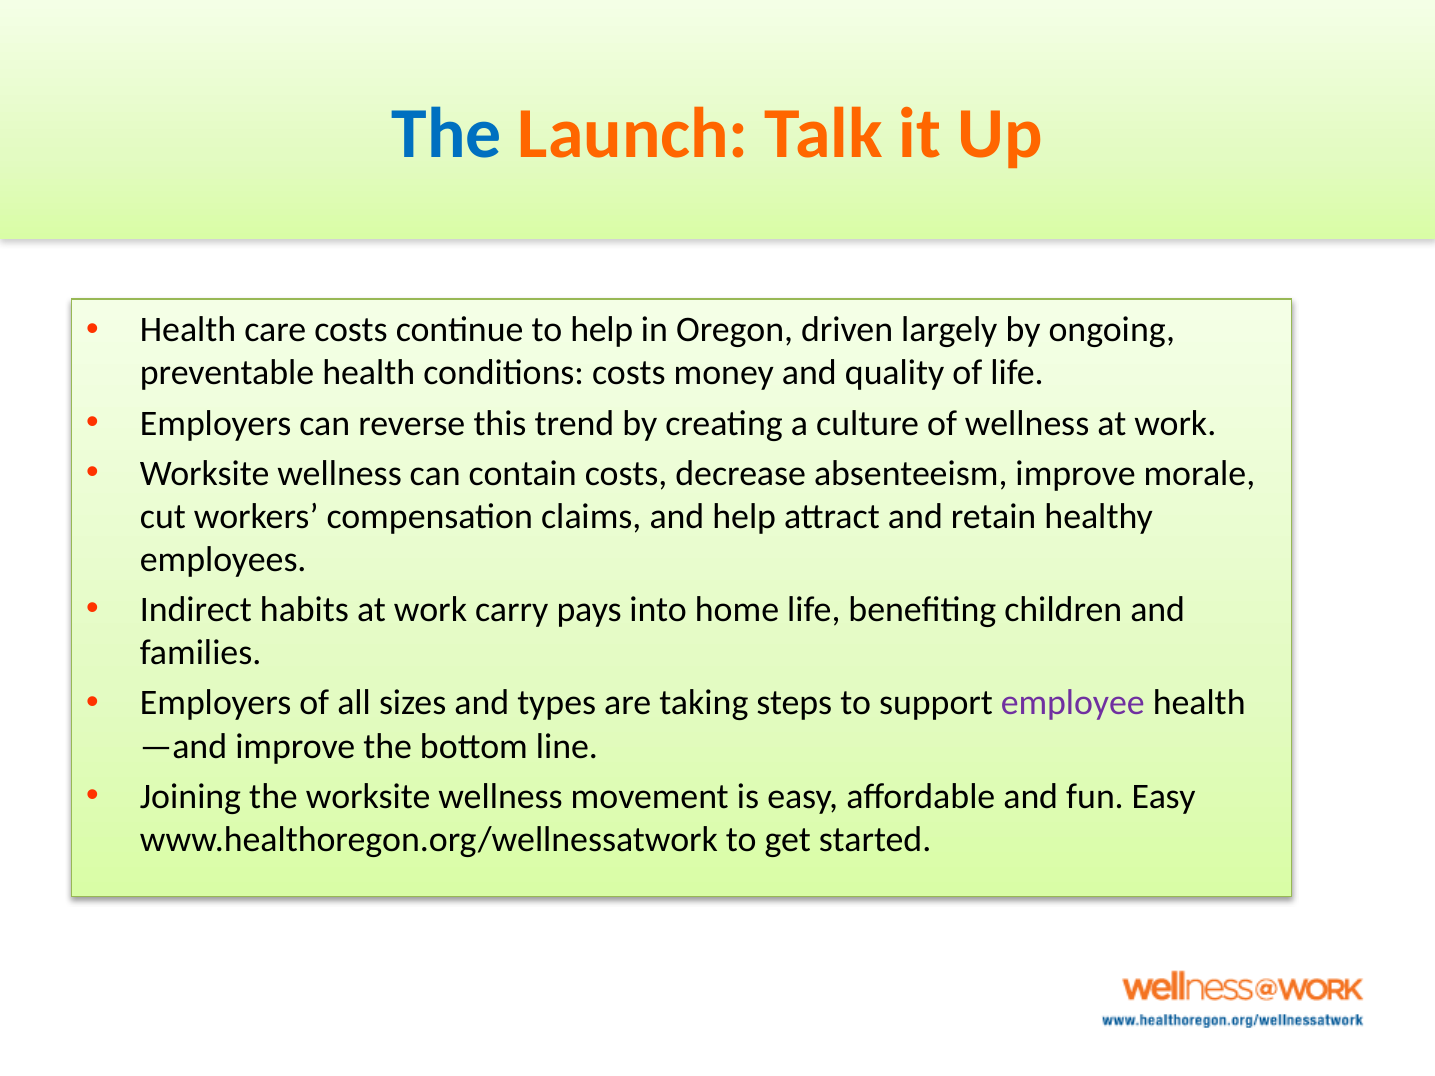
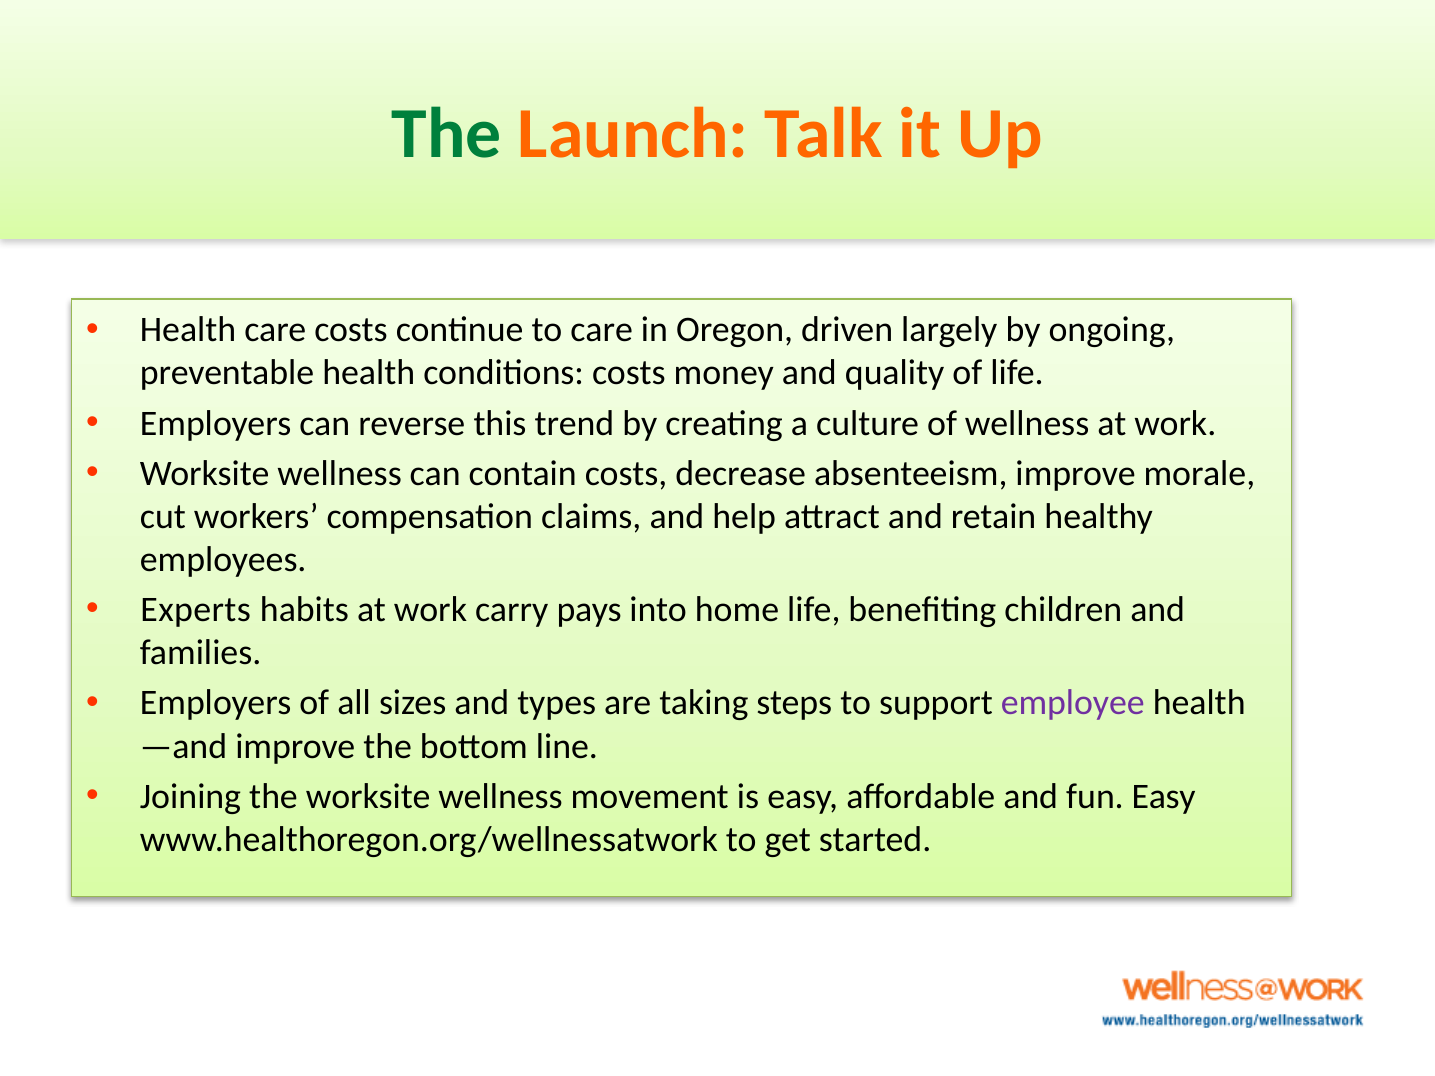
The at (447, 134) colour: blue -> green
to help: help -> care
Indirect: Indirect -> Experts
